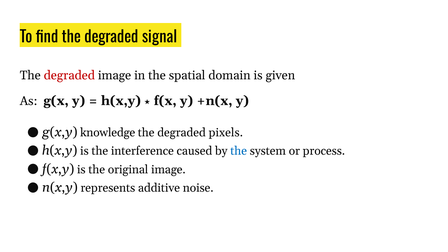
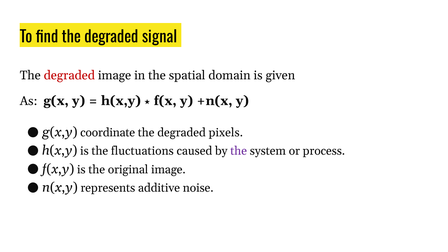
knowledge: knowledge -> coordinate
interference: interference -> fluctuations
the at (239, 151) colour: blue -> purple
